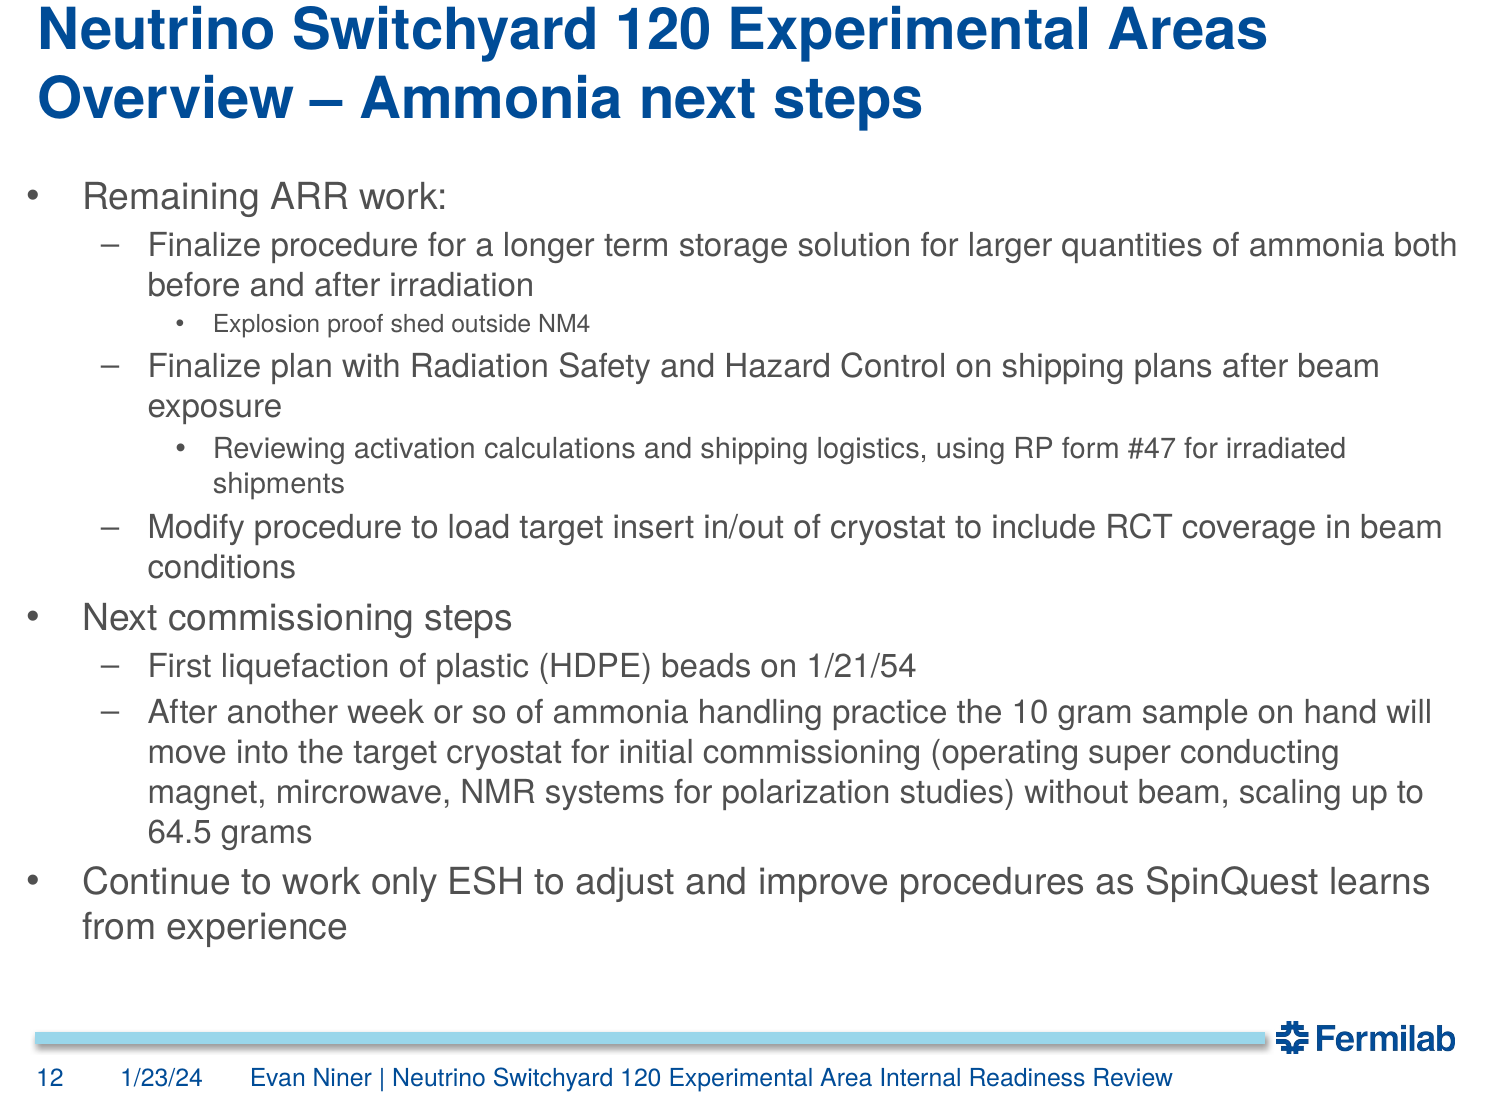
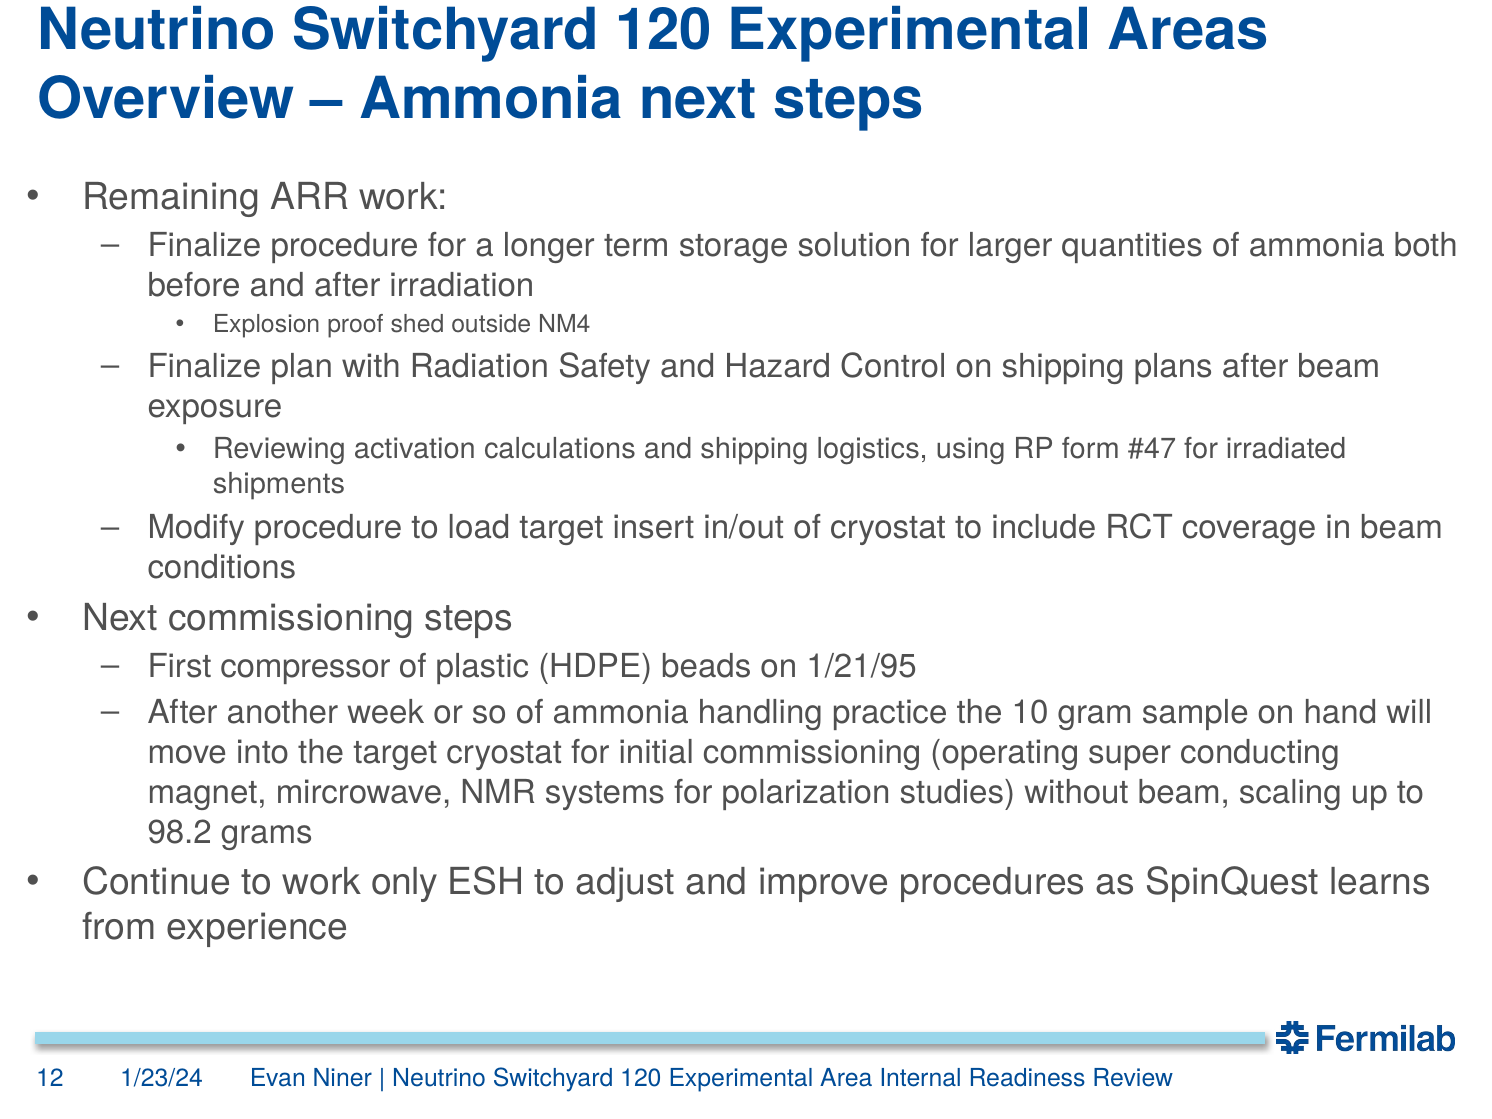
liquefaction: liquefaction -> compressor
1/21/54: 1/21/54 -> 1/21/95
64.5: 64.5 -> 98.2
